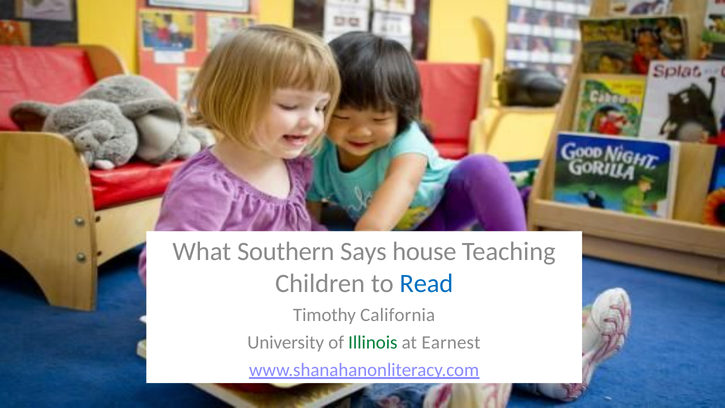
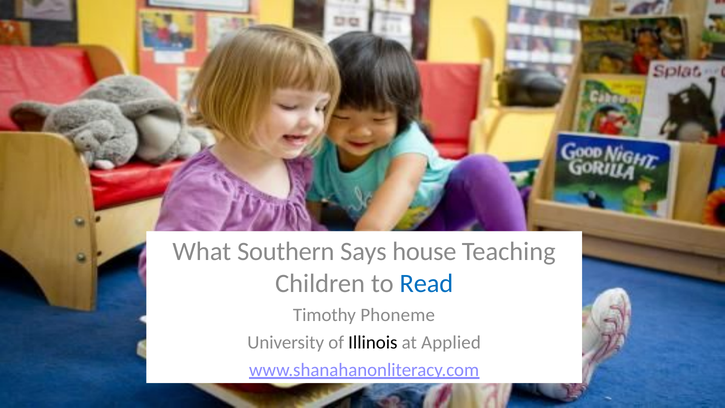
California: California -> Phoneme
Illinois colour: green -> black
Earnest: Earnest -> Applied
